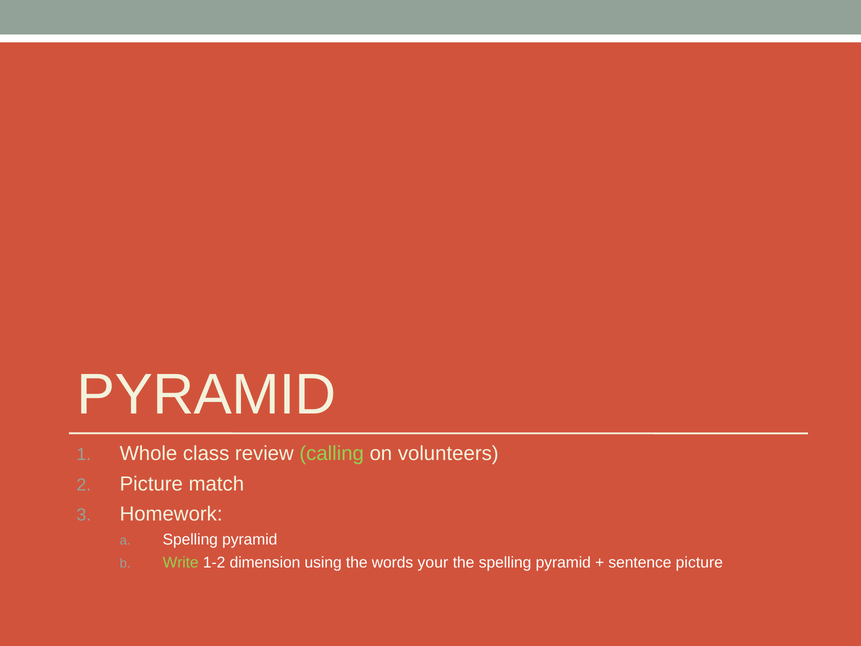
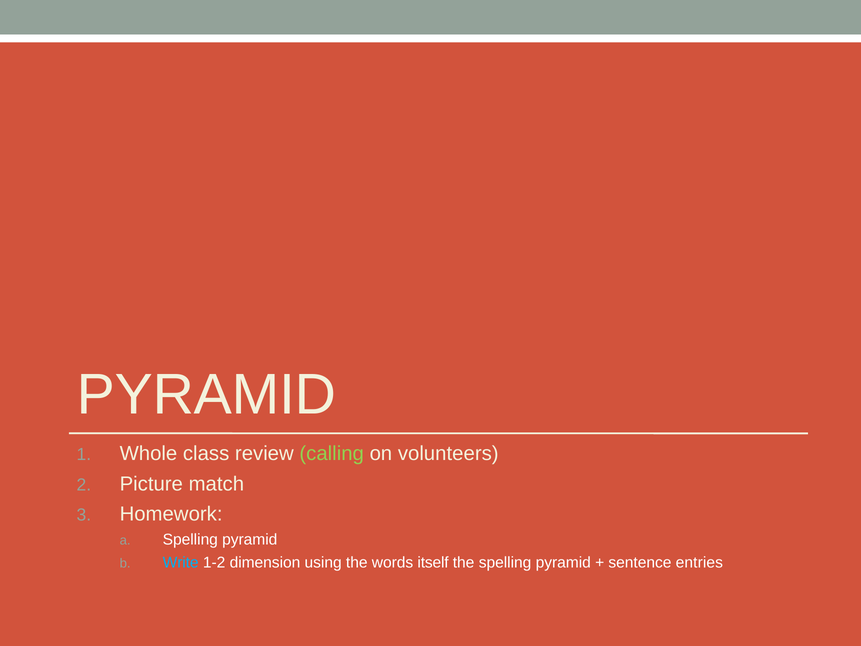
Write colour: light green -> light blue
your: your -> itself
sentence picture: picture -> entries
